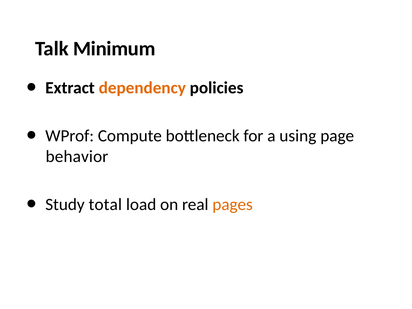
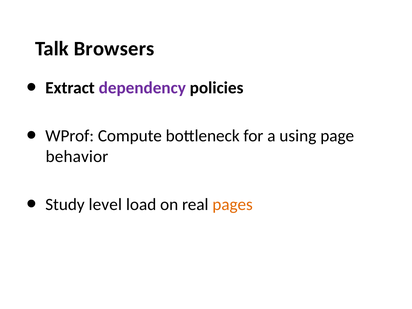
Minimum: Minimum -> Browsers
dependency colour: orange -> purple
total: total -> level
